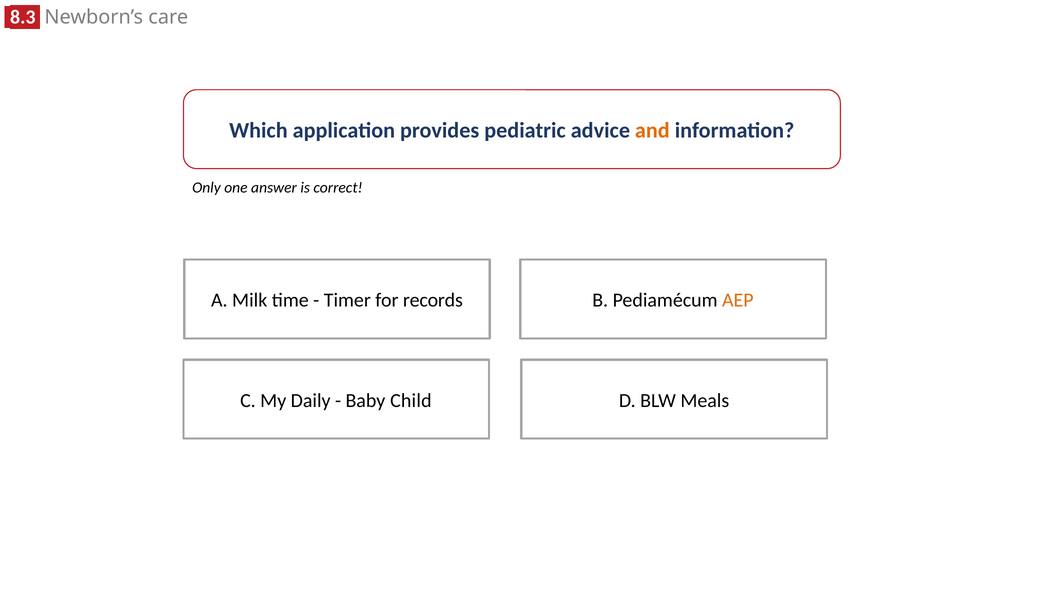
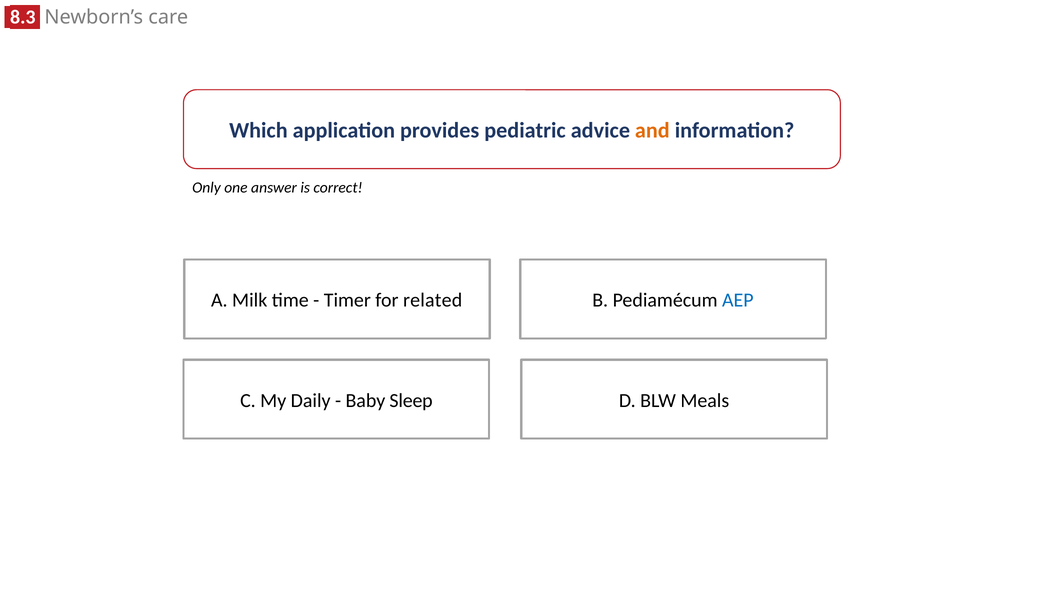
records: records -> related
AEP colour: orange -> blue
Child: Child -> Sleep
